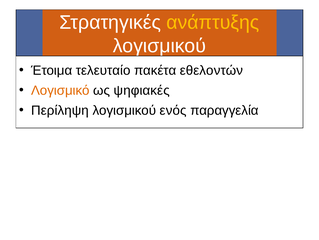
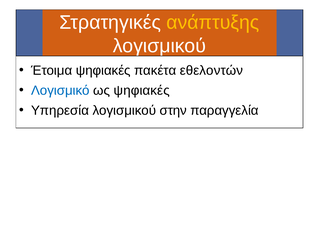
Έτοιμα τελευταίο: τελευταίο -> ψηφιακές
Λογισμικό colour: orange -> blue
Περίληψη: Περίληψη -> Υπηρεσία
ενός: ενός -> στην
